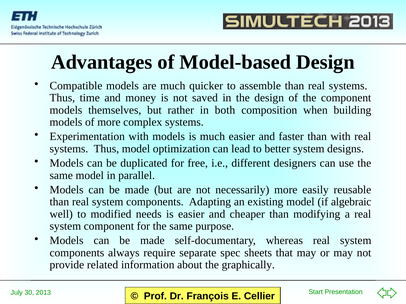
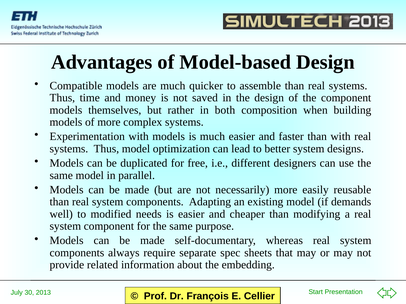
algebraic: algebraic -> demands
graphically: graphically -> embedding
